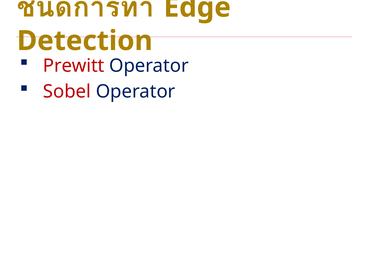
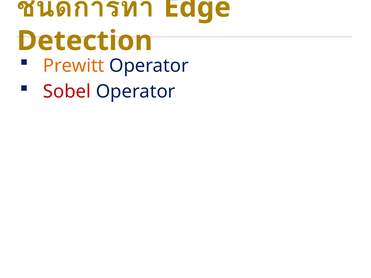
Prewitt colour: red -> orange
